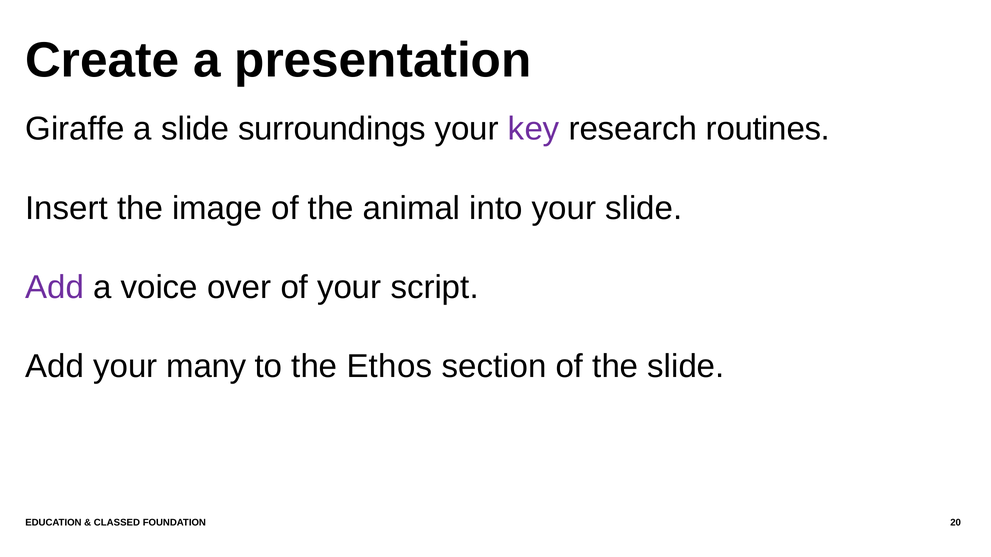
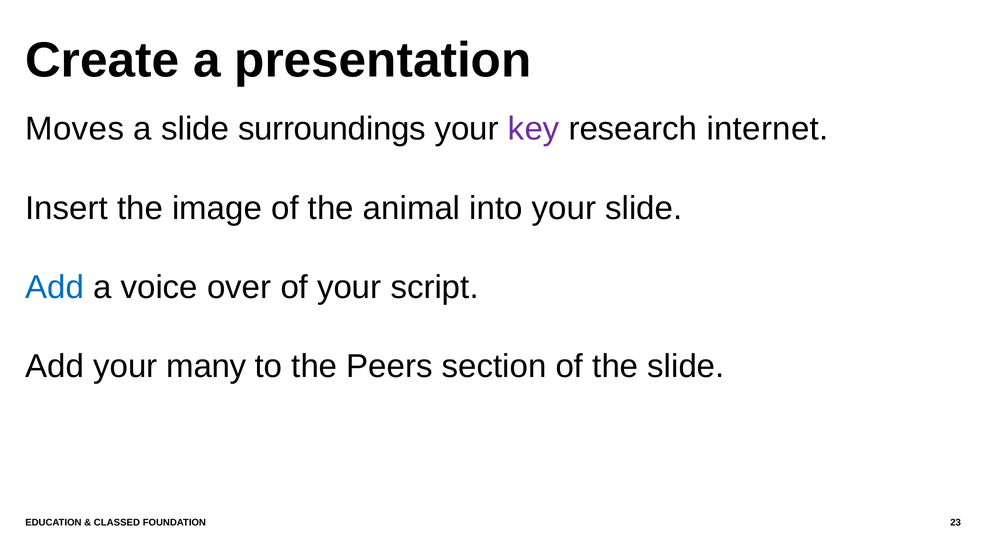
Giraffe: Giraffe -> Moves
routines: routines -> internet
Add at (55, 288) colour: purple -> blue
Ethos: Ethos -> Peers
20: 20 -> 23
